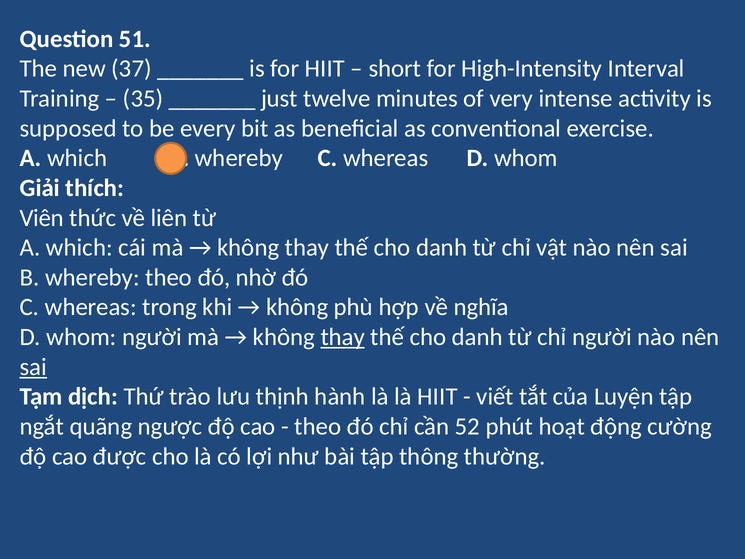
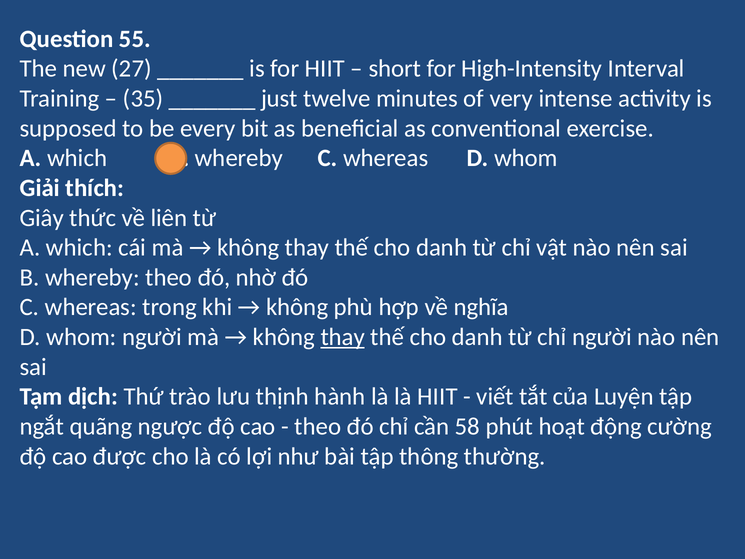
51: 51 -> 55
37: 37 -> 27
Viên: Viên -> Giây
sai at (33, 367) underline: present -> none
52: 52 -> 58
